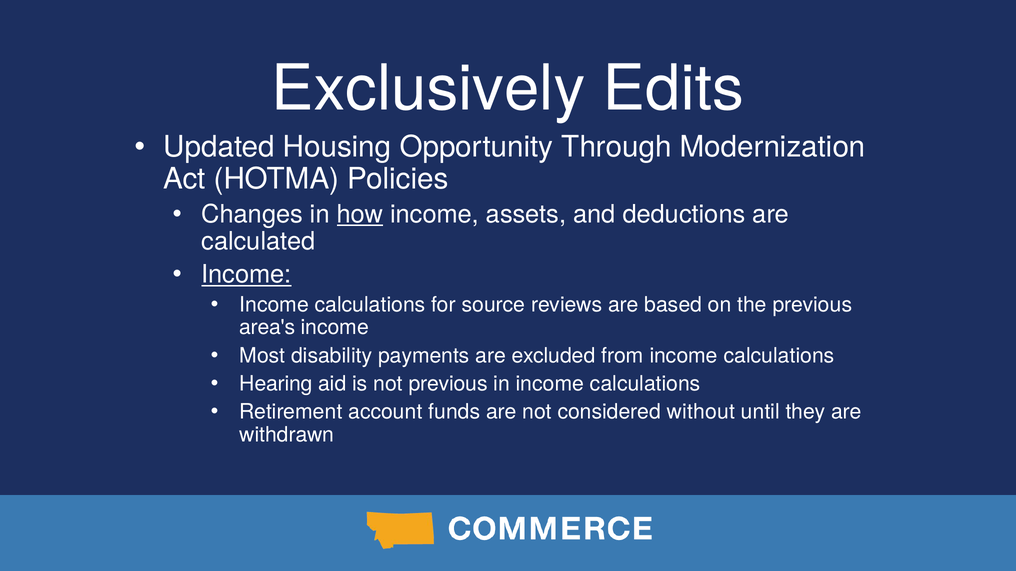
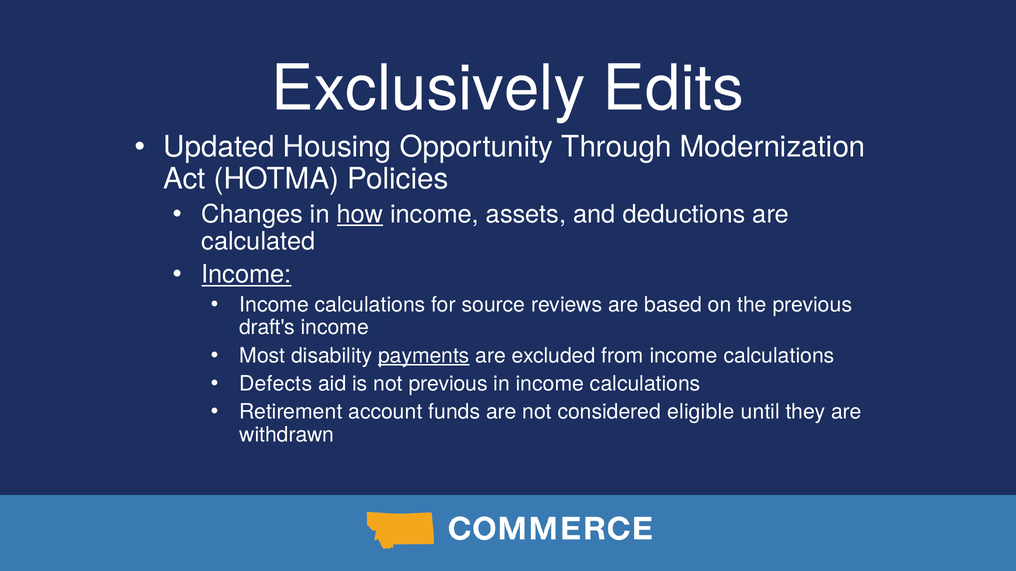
area's: area's -> draft's
payments underline: none -> present
Hearing: Hearing -> Defects
without: without -> eligible
